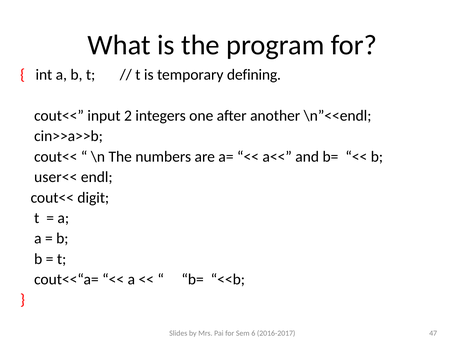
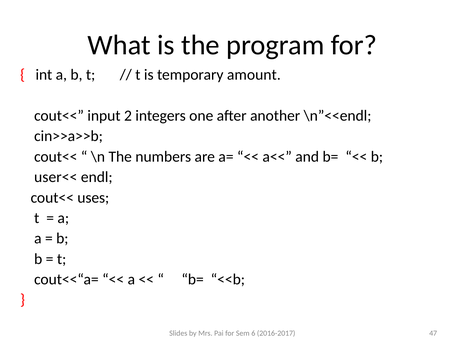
defining: defining -> amount
digit: digit -> uses
